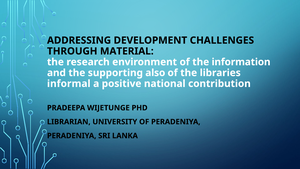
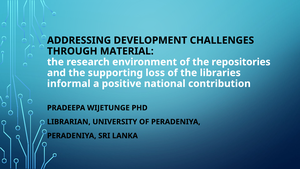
information: information -> repositories
also: also -> loss
